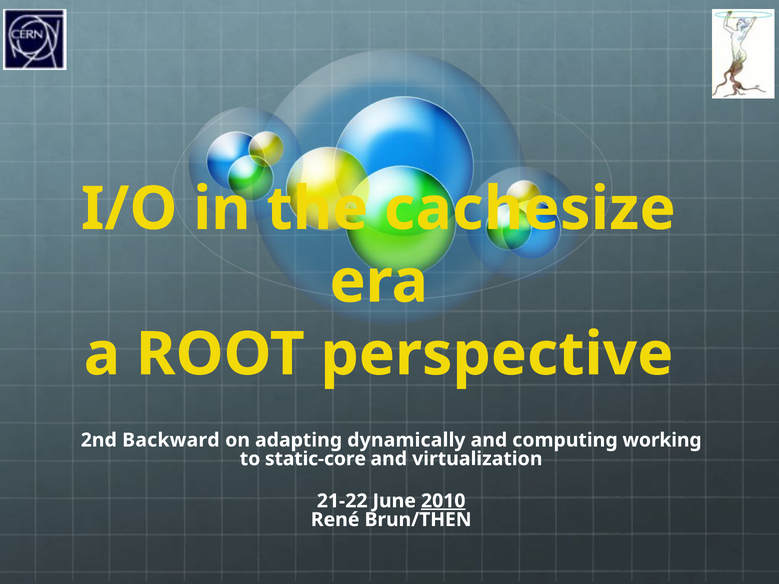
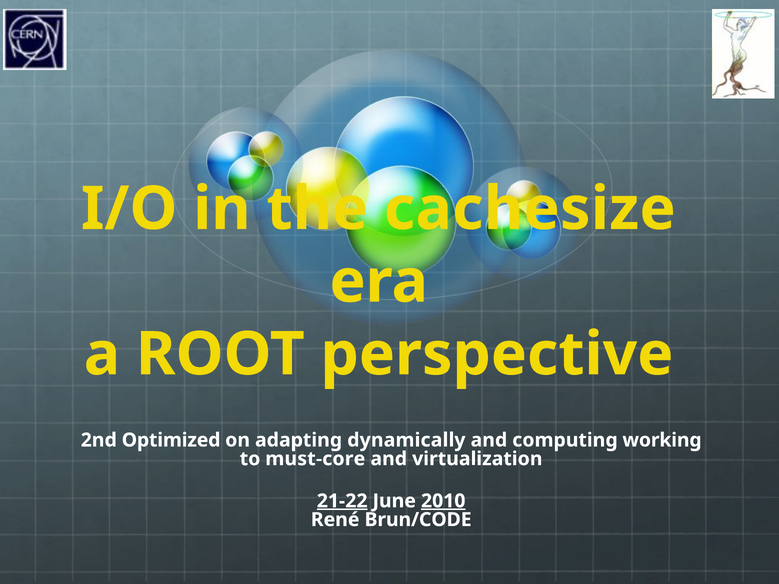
Backward: Backward -> Optimized
static-core: static-core -> must-core
21-22 underline: none -> present
Brun/THEN: Brun/THEN -> Brun/CODE
